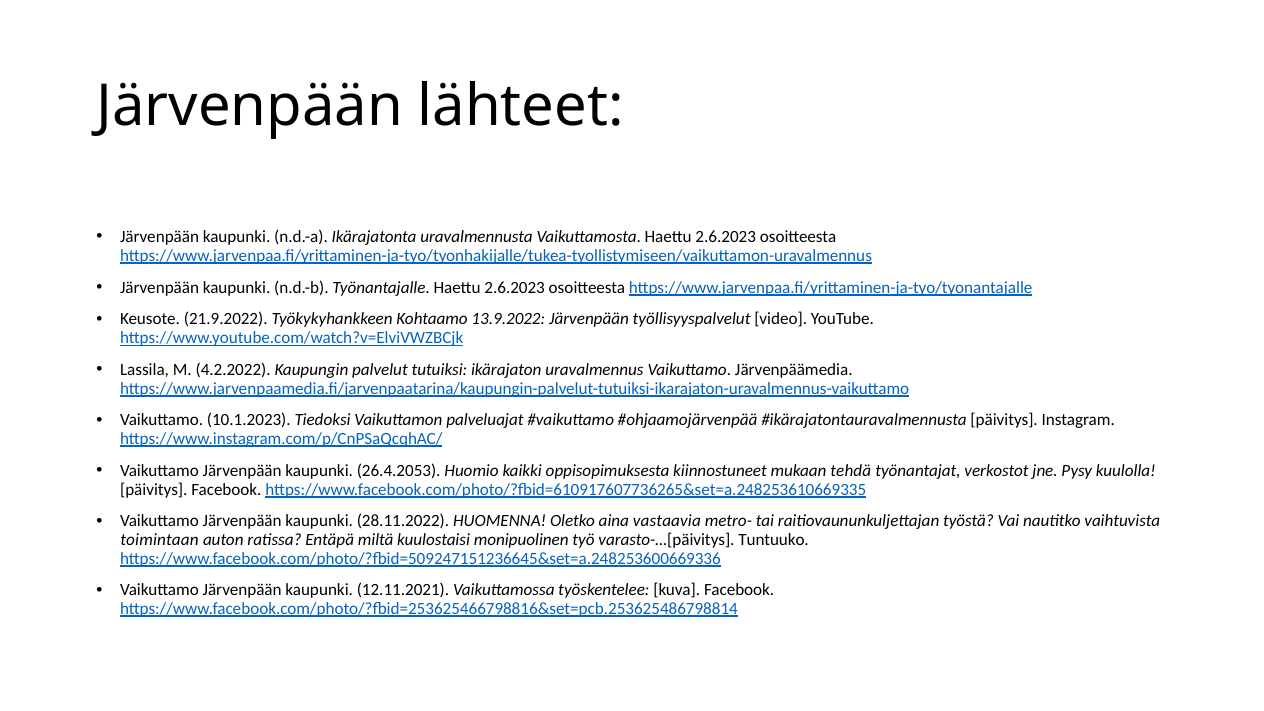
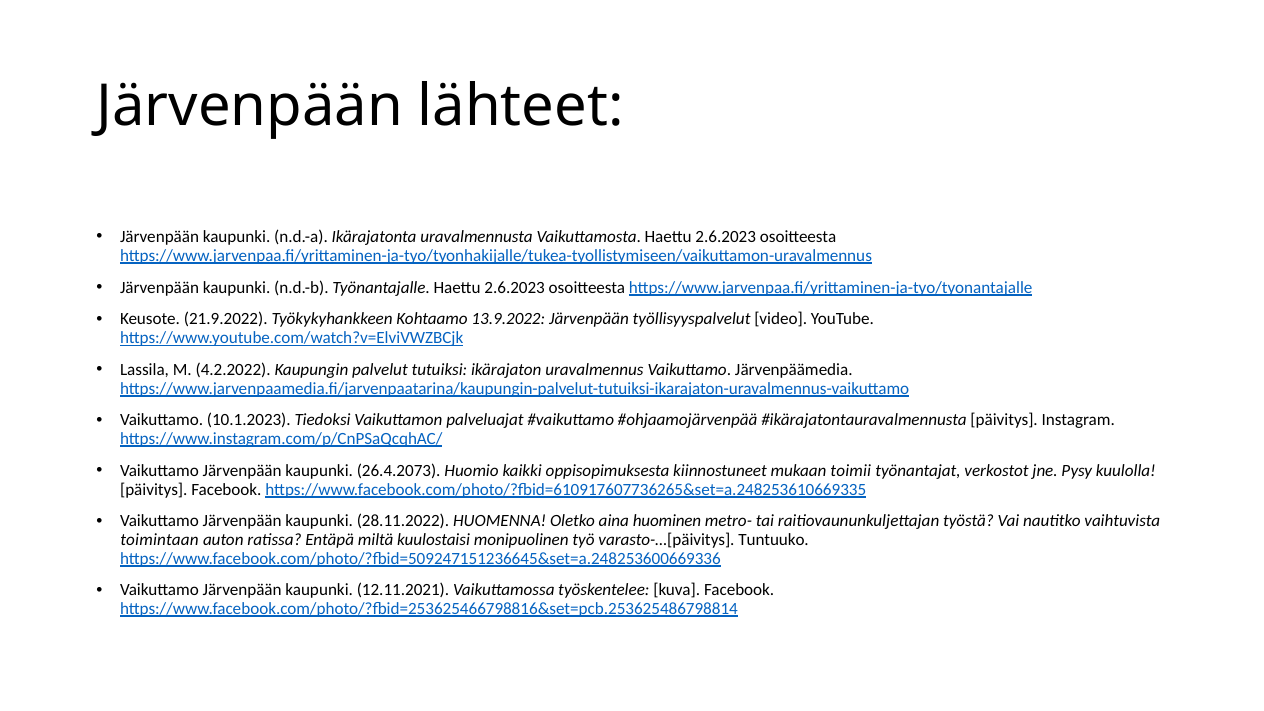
26.4.2053: 26.4.2053 -> 26.4.2073
tehdä: tehdä -> toimii
vastaavia: vastaavia -> huominen
